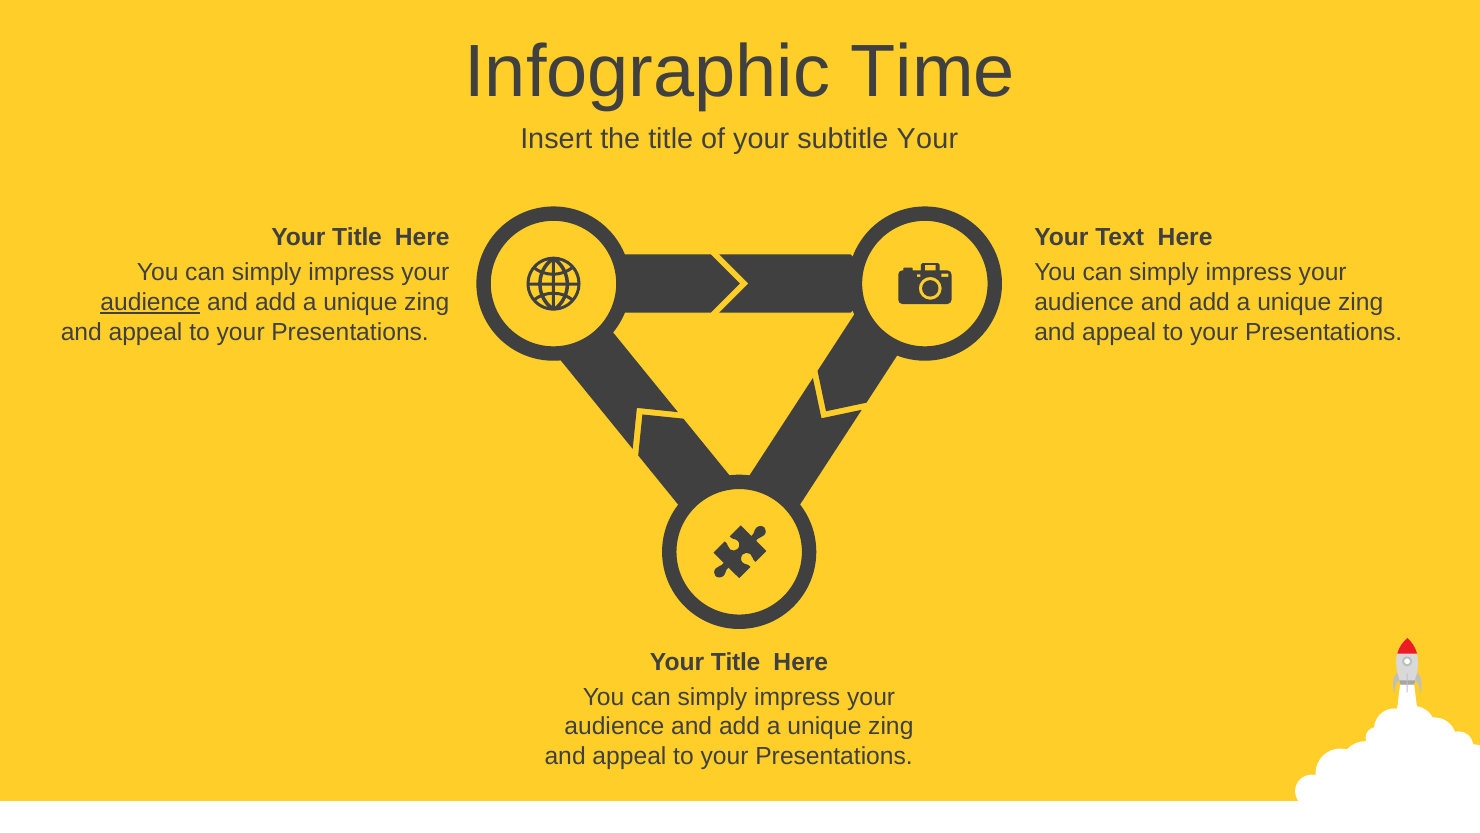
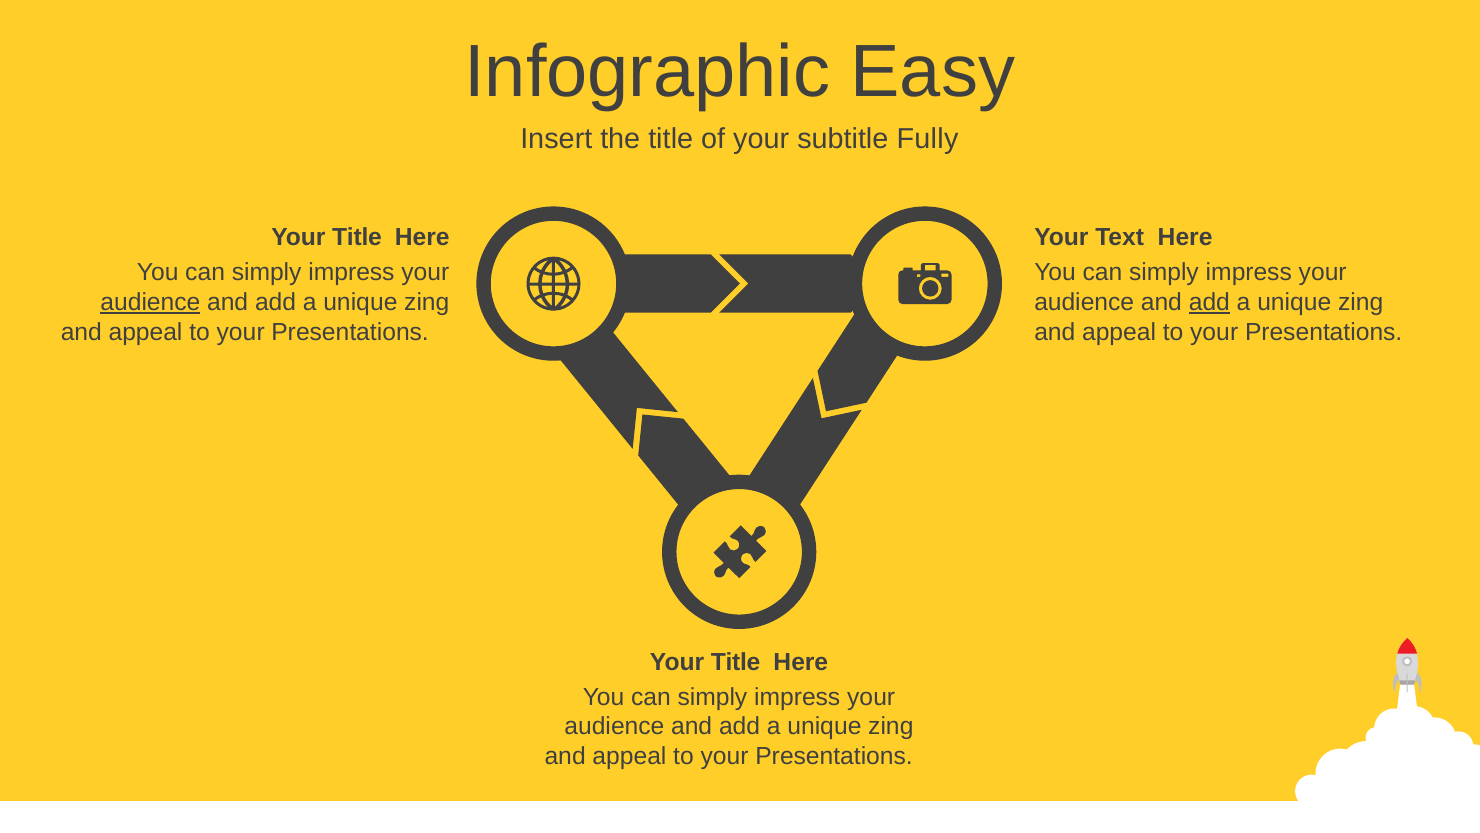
Time: Time -> Easy
subtitle Your: Your -> Fully
add at (1209, 302) underline: none -> present
